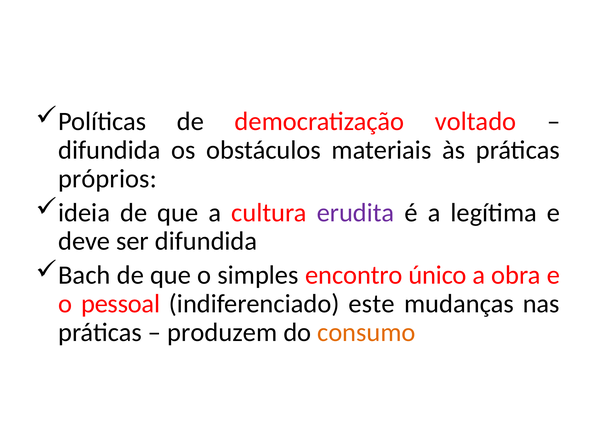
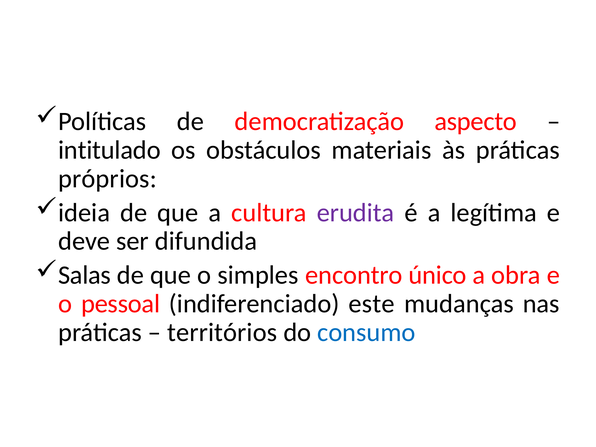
voltado: voltado -> aspecto
difundida at (109, 150): difundida -> intitulado
Bach: Bach -> Salas
produzem: produzem -> territórios
consumo colour: orange -> blue
